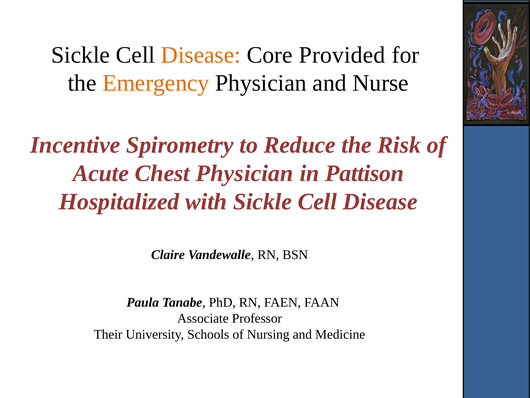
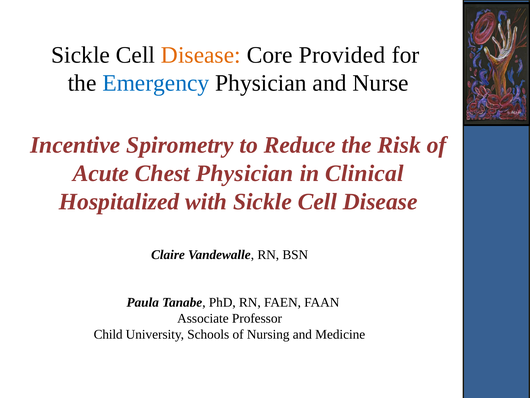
Emergency colour: orange -> blue
Pattison: Pattison -> Clinical
Their: Their -> Child
